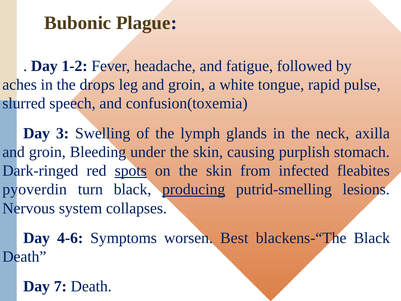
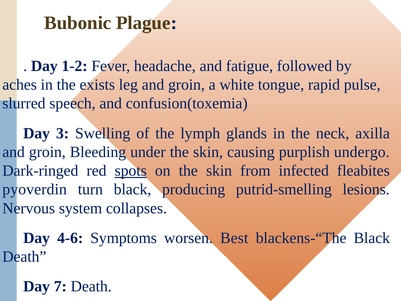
drops: drops -> exists
stomach: stomach -> undergo
producing underline: present -> none
